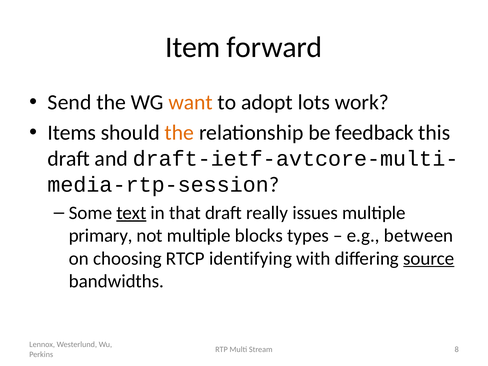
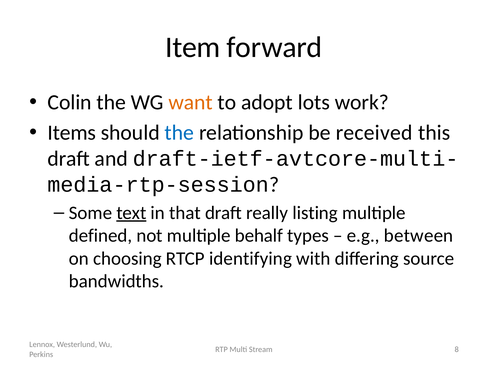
Send: Send -> Colin
the at (179, 133) colour: orange -> blue
feedback: feedback -> received
issues: issues -> listing
primary: primary -> defined
blocks: blocks -> behalf
source underline: present -> none
